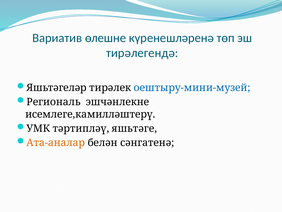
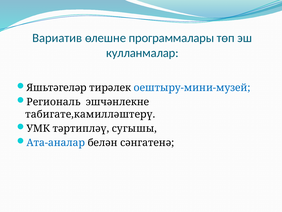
күренешләренә: күренешләренә -> программалары
тирәлегендә: тирәлегендә -> кулланмалар
исемлеге,камилләштерү: исемлеге,камилләштерү -> табигате,камилләштерү
яшьтәге: яшьтәге -> сугышы
Ата-аналар colour: orange -> blue
